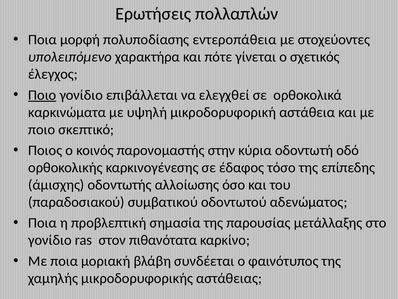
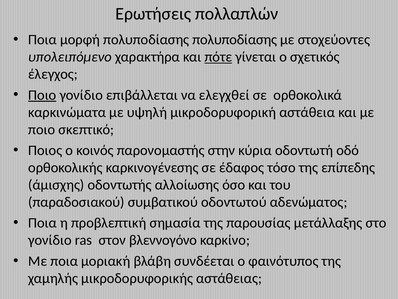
πολυποδίασης εντεροπάθεια: εντεροπάθεια -> πολυποδίασης
πότε underline: none -> present
πιθανότατα: πιθανότατα -> βλεννογόνο
